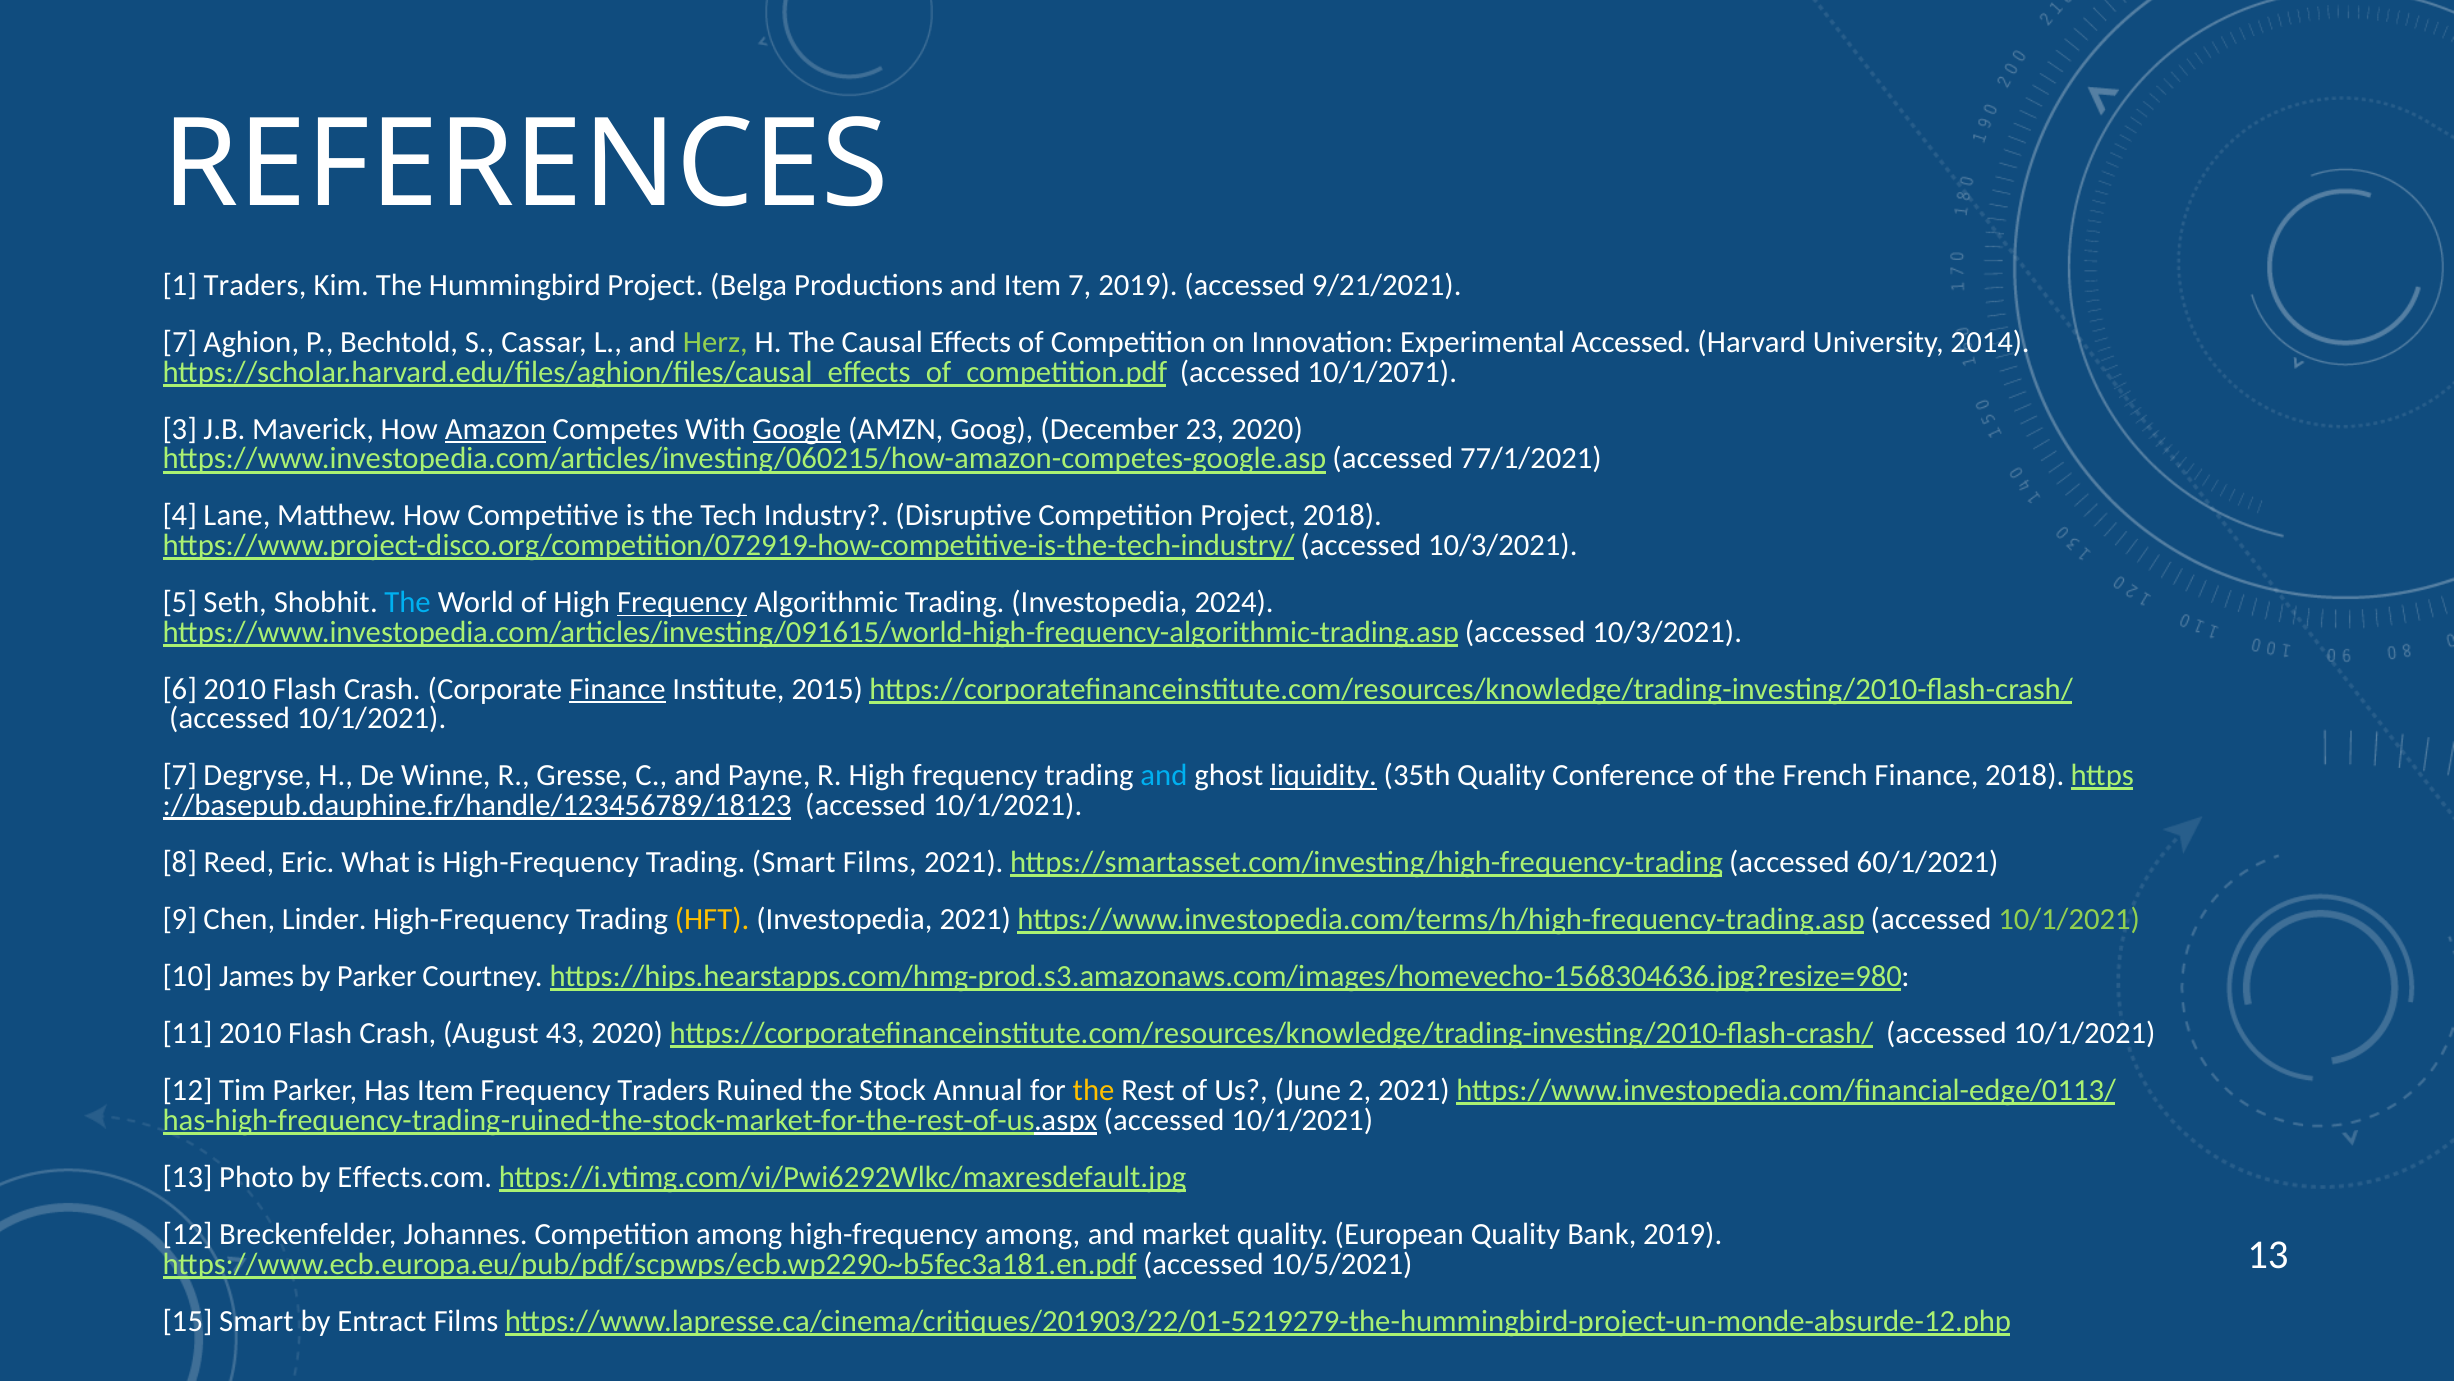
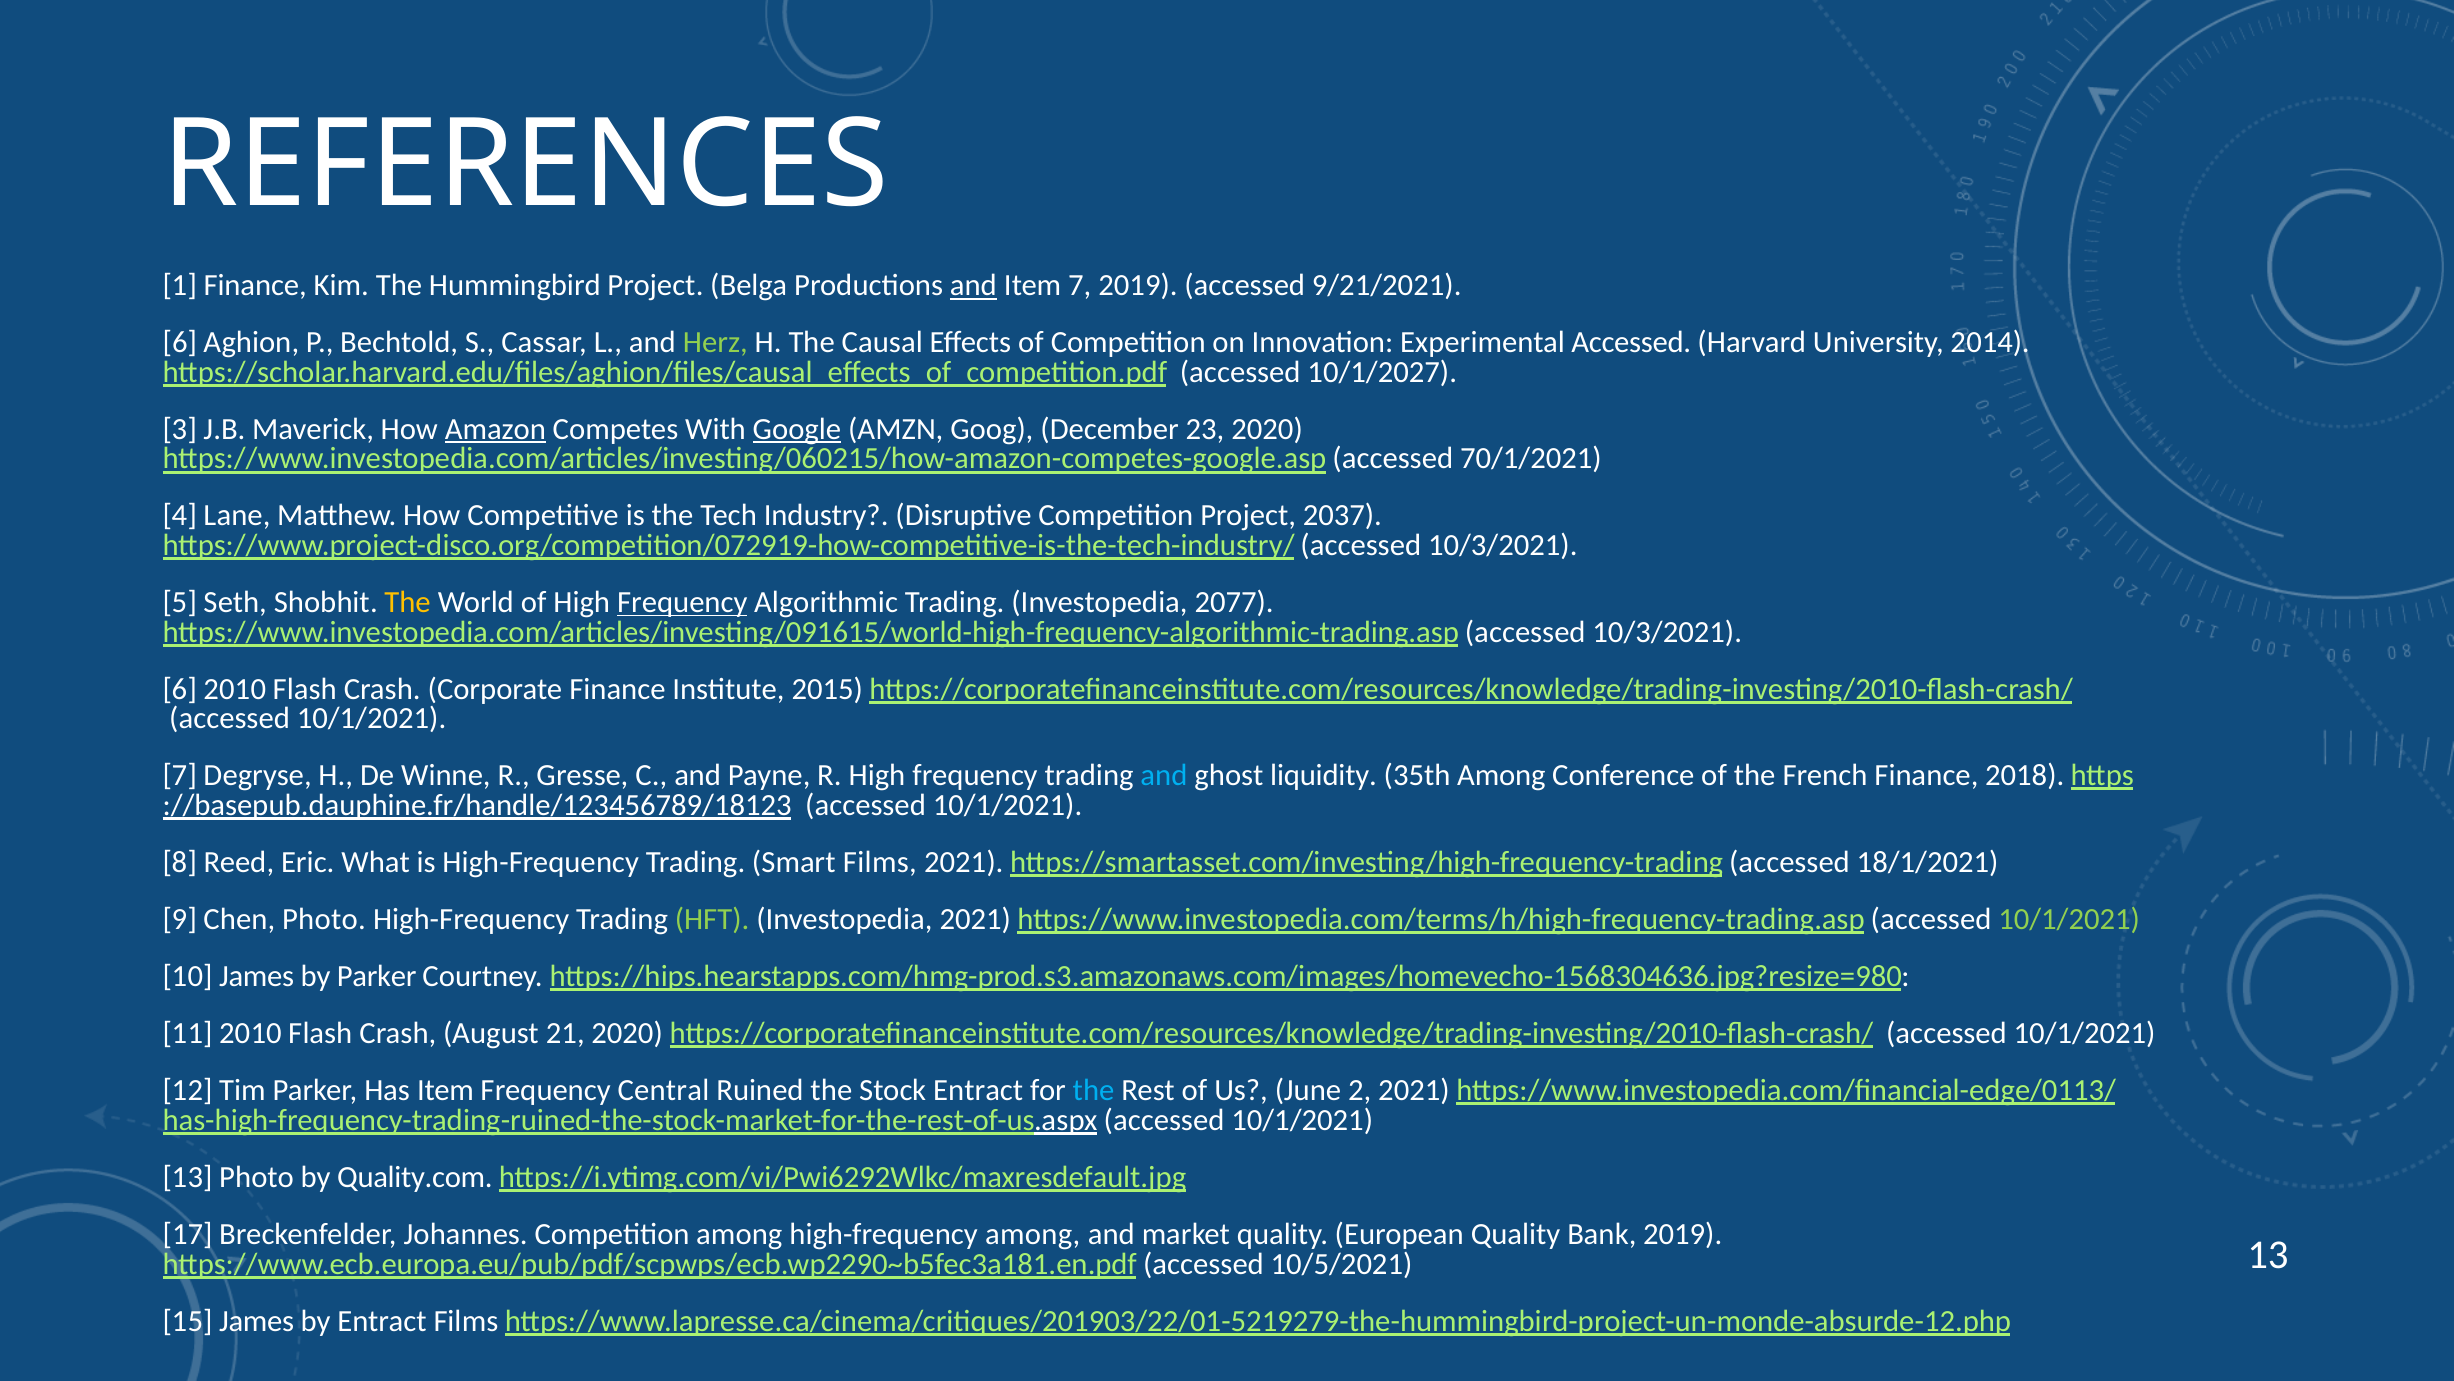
1 Traders: Traders -> Finance
and at (973, 286) underline: none -> present
7 at (180, 342): 7 -> 6
10/1/2071: 10/1/2071 -> 10/1/2027
77/1/2021: 77/1/2021 -> 70/1/2021
Project 2018: 2018 -> 2037
The at (408, 602) colour: light blue -> yellow
2024: 2024 -> 2077
Finance at (617, 689) underline: present -> none
liquidity underline: present -> none
35th Quality: Quality -> Among
60/1/2021: 60/1/2021 -> 18/1/2021
Chen Linder: Linder -> Photo
HFT colour: yellow -> light green
43: 43 -> 21
Frequency Traders: Traders -> Central
Stock Annual: Annual -> Entract
the at (1094, 1090) colour: yellow -> light blue
Effects.com: Effects.com -> Quality.com
12 at (188, 1234): 12 -> 17
15 Smart: Smart -> James
